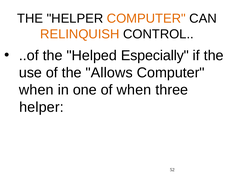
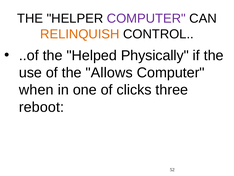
COMPUTER at (146, 18) colour: orange -> purple
Especially: Especially -> Physically
of when: when -> clicks
helper at (41, 107): helper -> reboot
